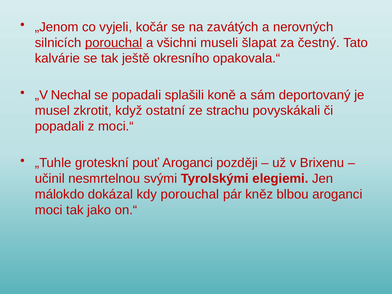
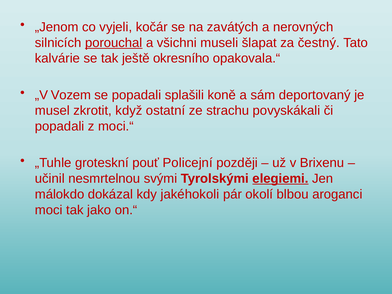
Nechal: Nechal -> Vozem
pouť Aroganci: Aroganci -> Policejní
elegiemi underline: none -> present
kdy porouchal: porouchal -> jakéhokoli
kněz: kněz -> okolí
